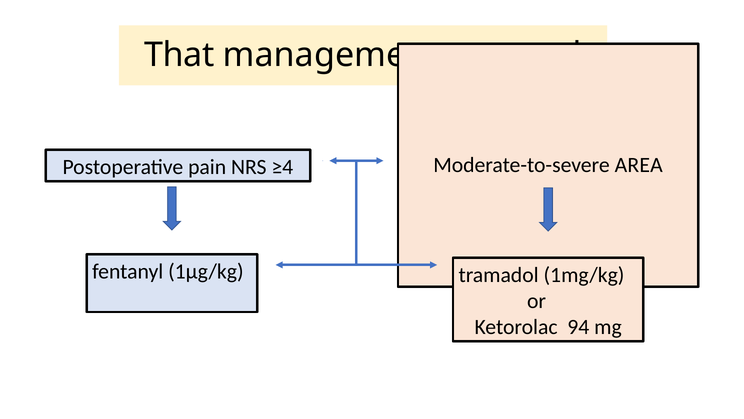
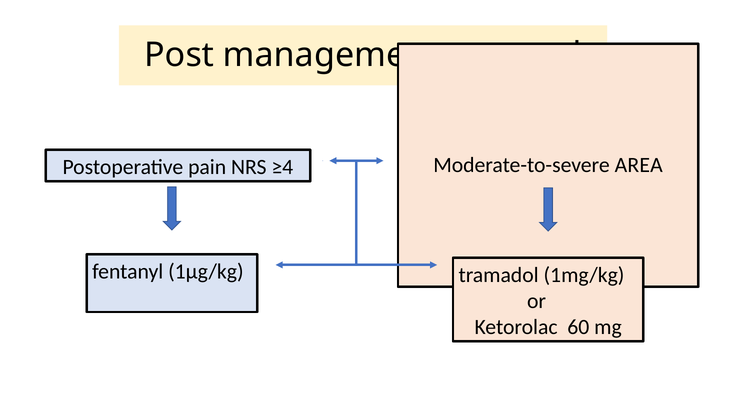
That: That -> Post
94: 94 -> 60
